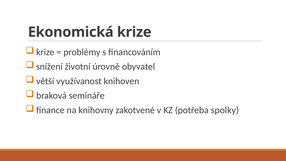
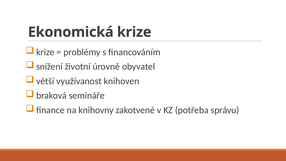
spolky: spolky -> správu
